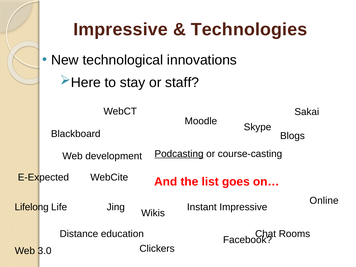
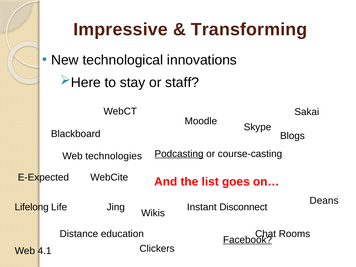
Technologies: Technologies -> Transforming
development: development -> technologies
Online: Online -> Deans
Instant Impressive: Impressive -> Disconnect
Facebook underline: none -> present
3.0: 3.0 -> 4.1
